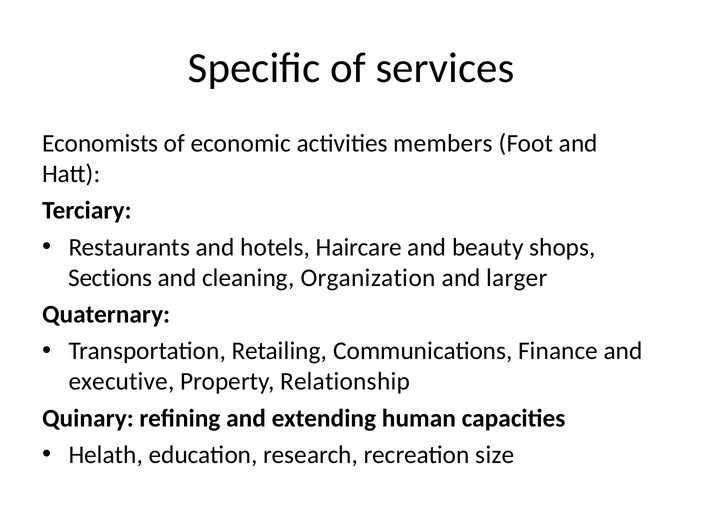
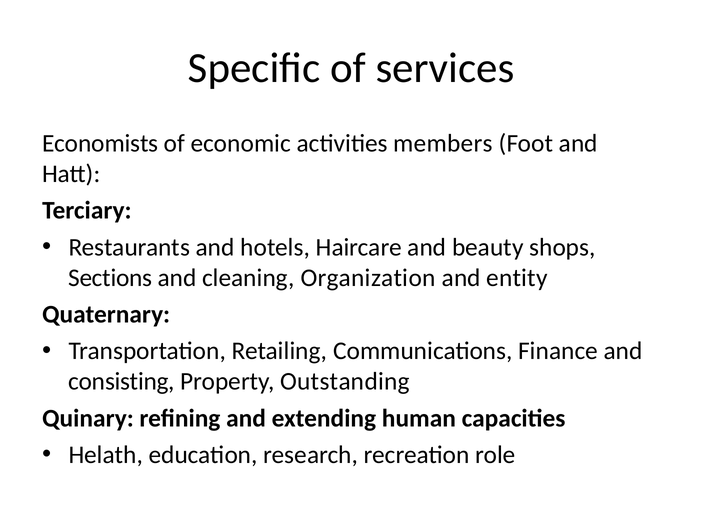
larger: larger -> entity
executive: executive -> consisting
Relationship: Relationship -> Outstanding
size: size -> role
